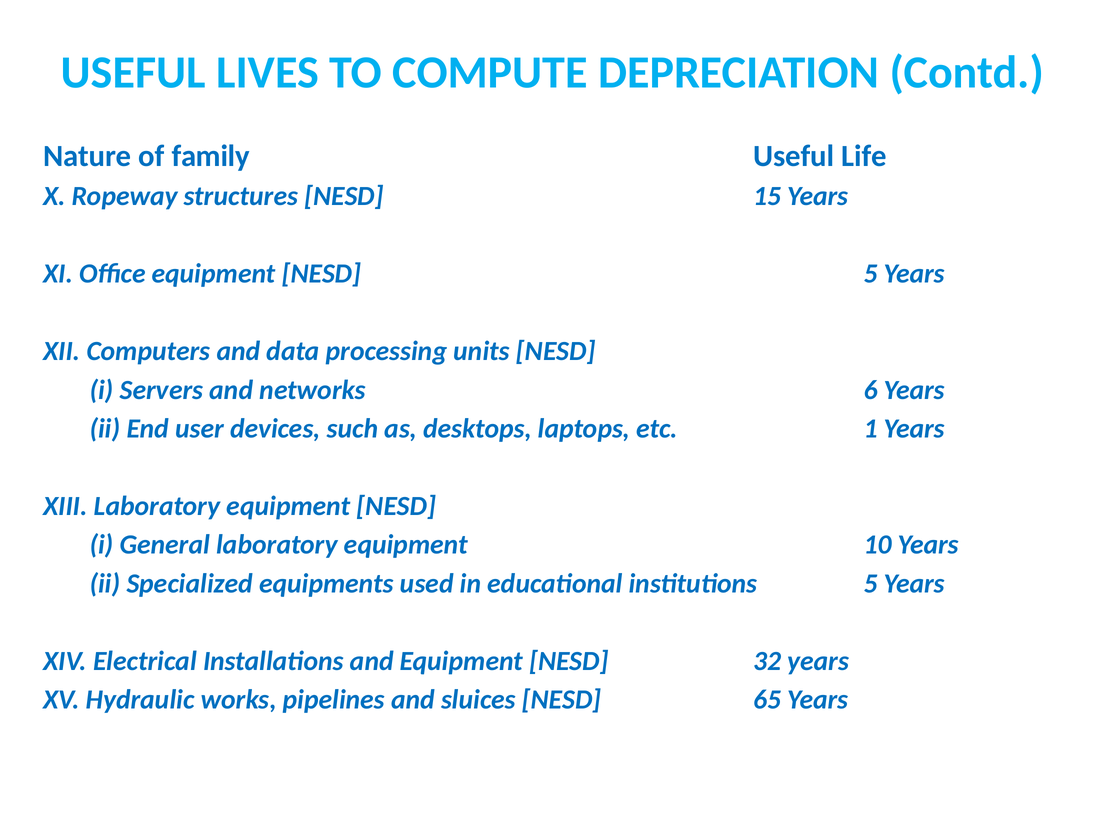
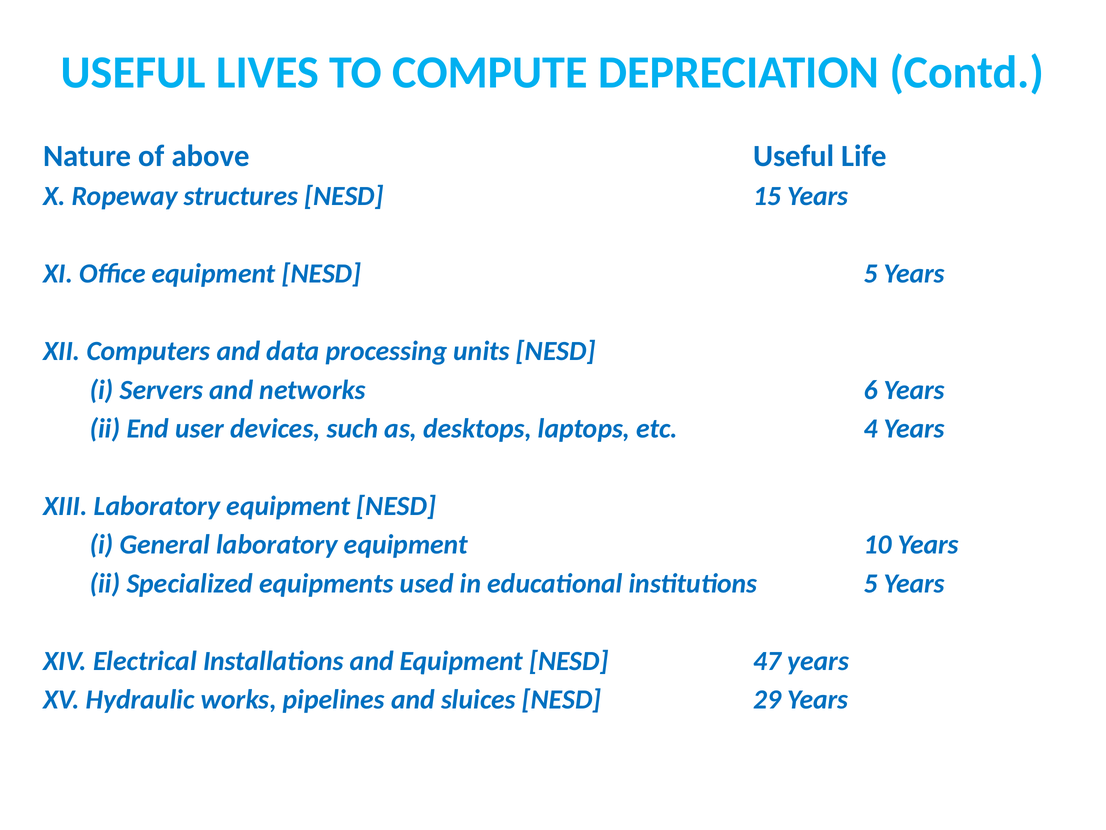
family: family -> above
1: 1 -> 4
32: 32 -> 47
65: 65 -> 29
